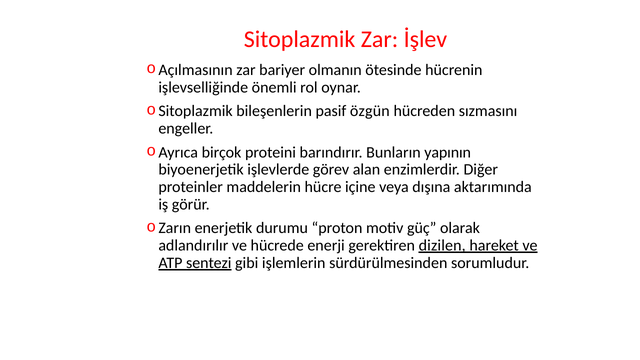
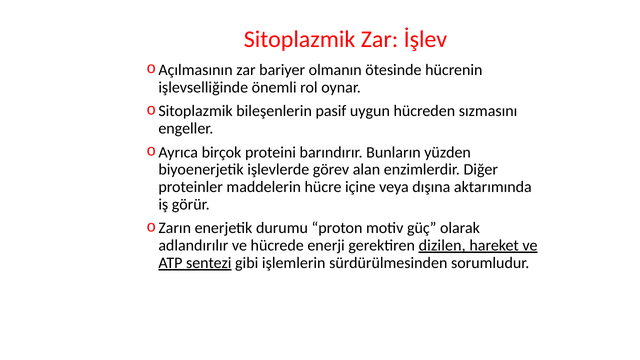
özgün: özgün -> uygun
yapının: yapının -> yüzden
